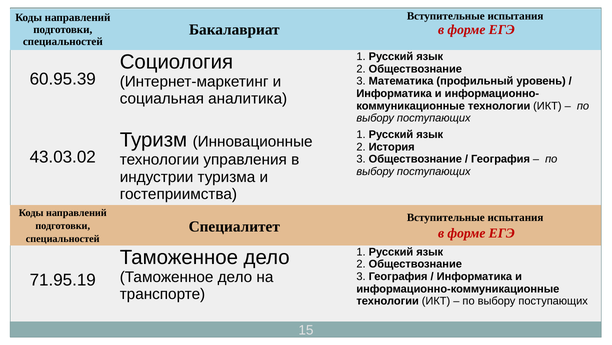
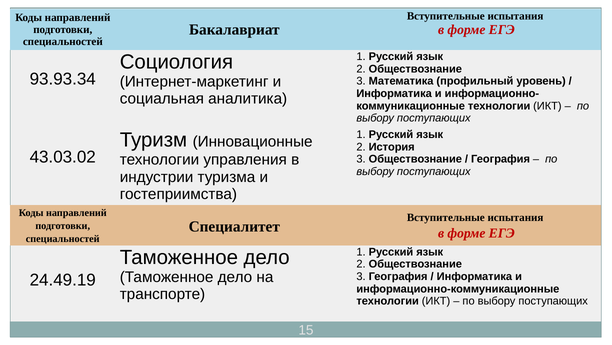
60.95.39: 60.95.39 -> 93.93.34
71.95.19: 71.95.19 -> 24.49.19
